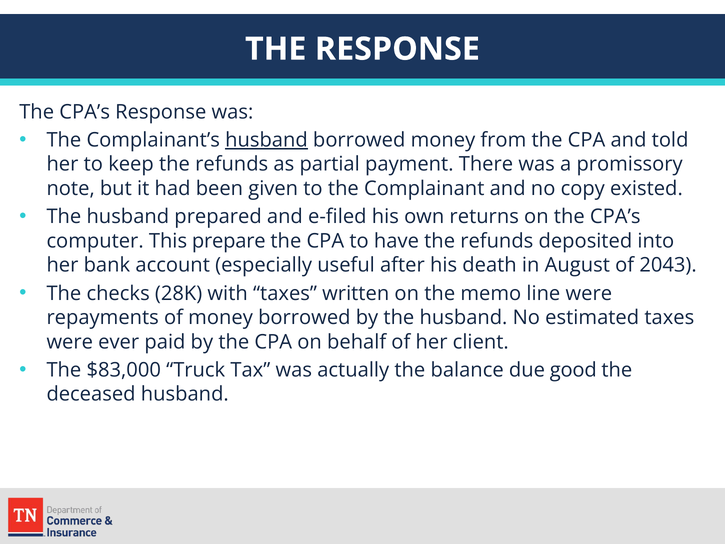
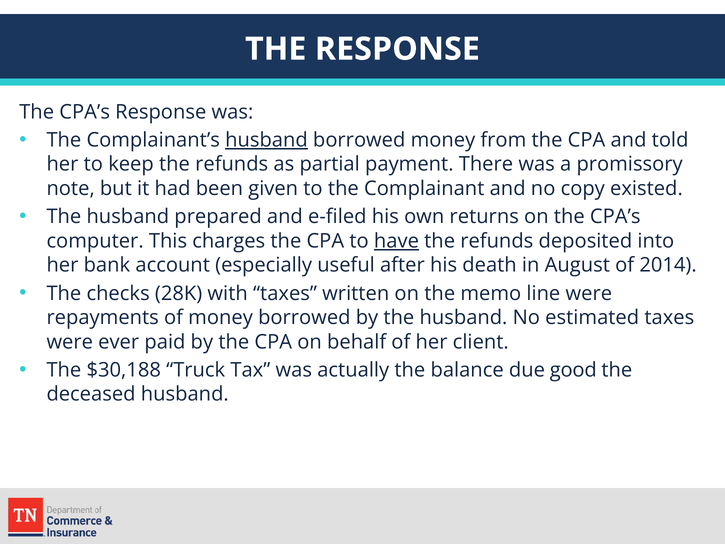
prepare: prepare -> charges
have underline: none -> present
2043: 2043 -> 2014
$83,000: $83,000 -> $30,188
